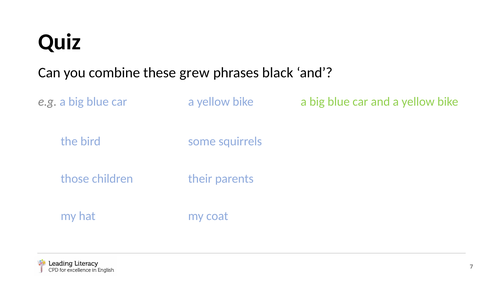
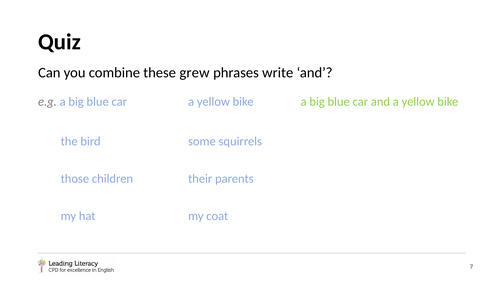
black: black -> write
